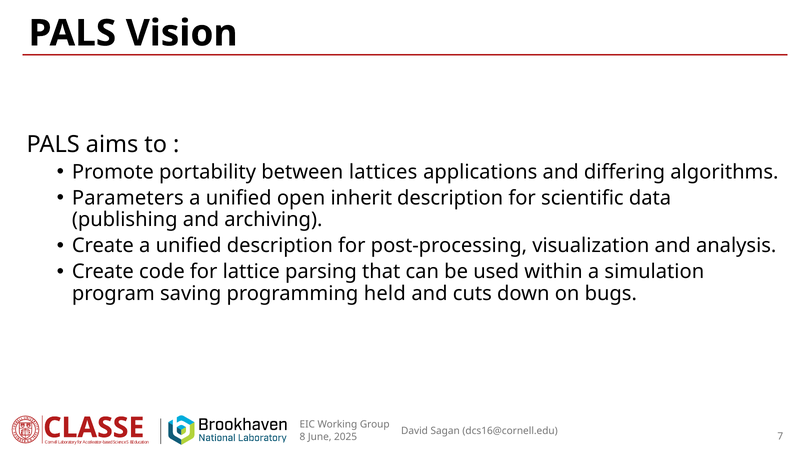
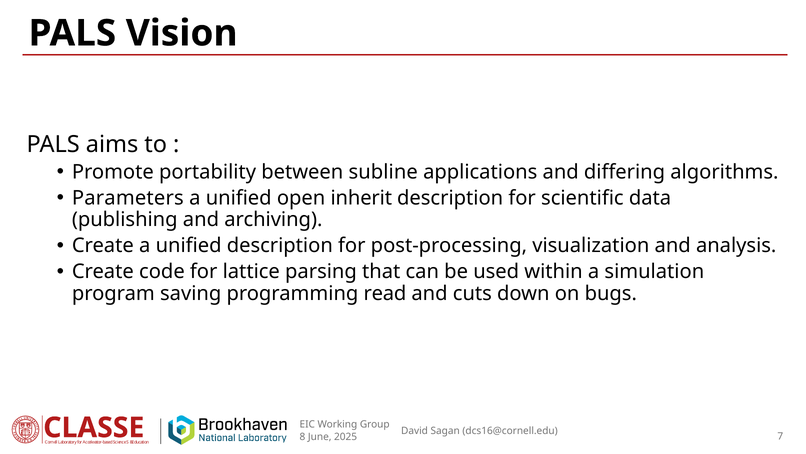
lattices: lattices -> subline
held: held -> read
